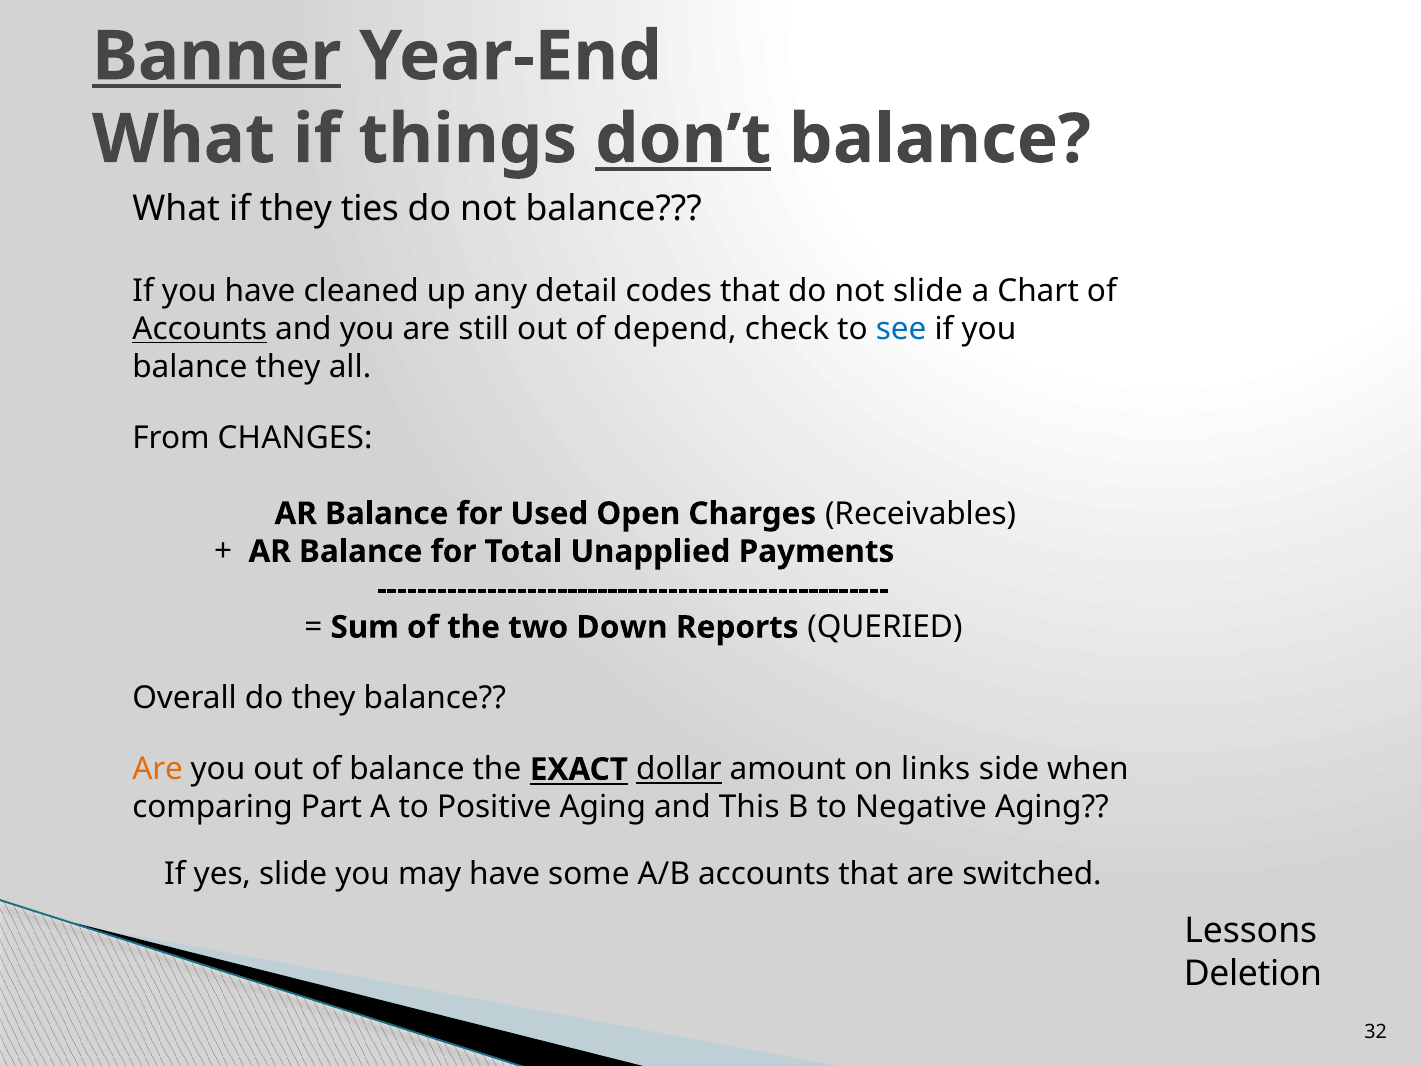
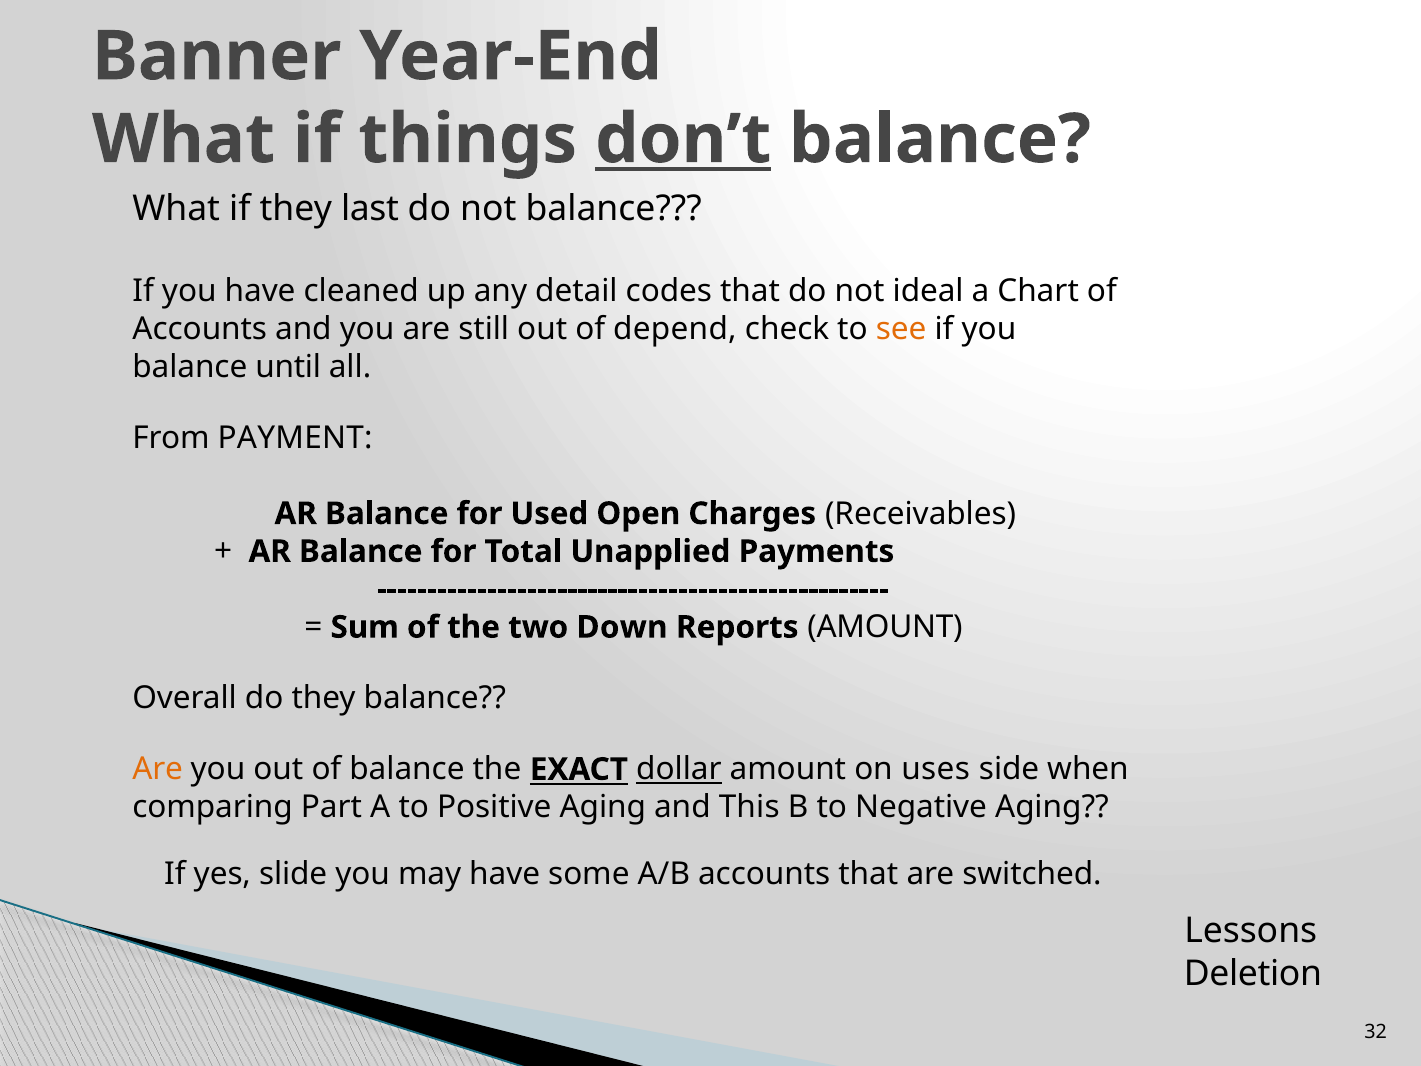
Banner underline: present -> none
ties: ties -> last
not slide: slide -> ideal
Accounts at (200, 329) underline: present -> none
see colour: blue -> orange
balance they: they -> until
CHANGES: CHANGES -> PAYMENT
Reports QUERIED: QUERIED -> AMOUNT
links: links -> uses
